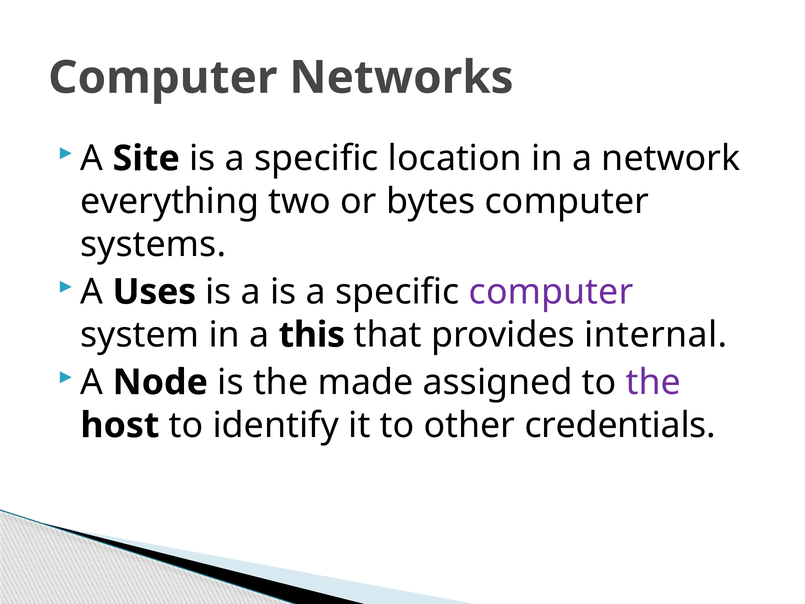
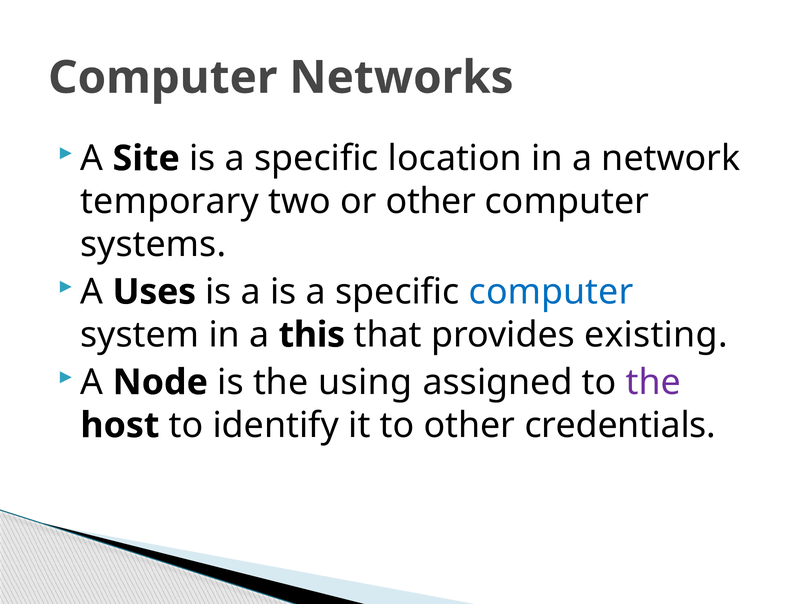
everything: everything -> temporary
or bytes: bytes -> other
computer at (551, 292) colour: purple -> blue
internal: internal -> existing
made: made -> using
